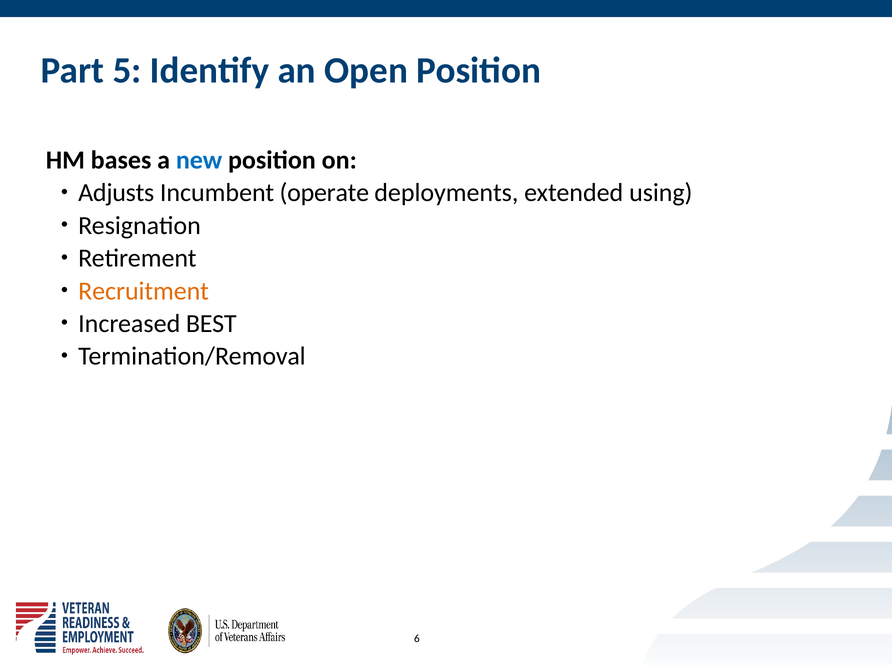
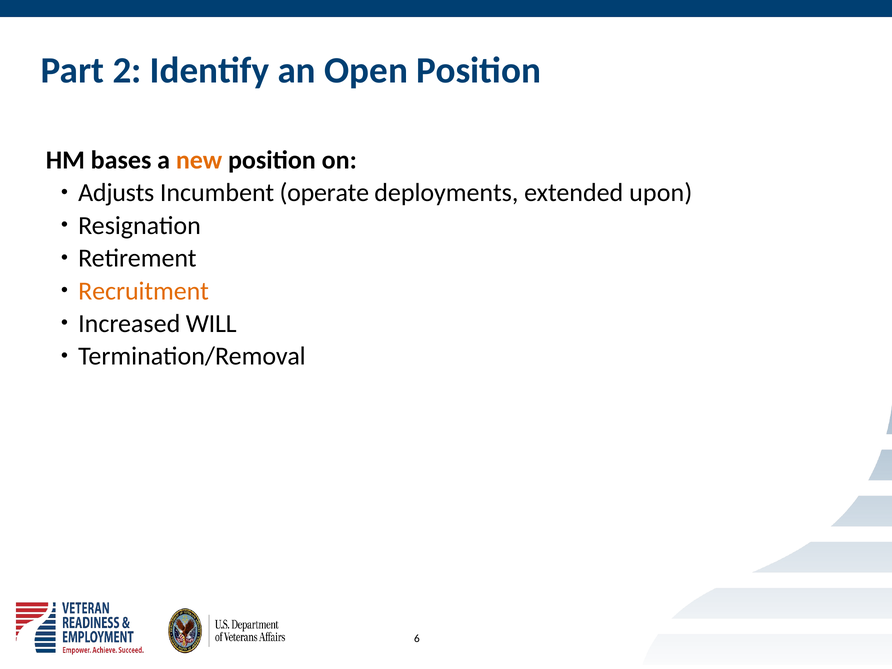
5: 5 -> 2
new colour: blue -> orange
using: using -> upon
BEST: BEST -> WILL
